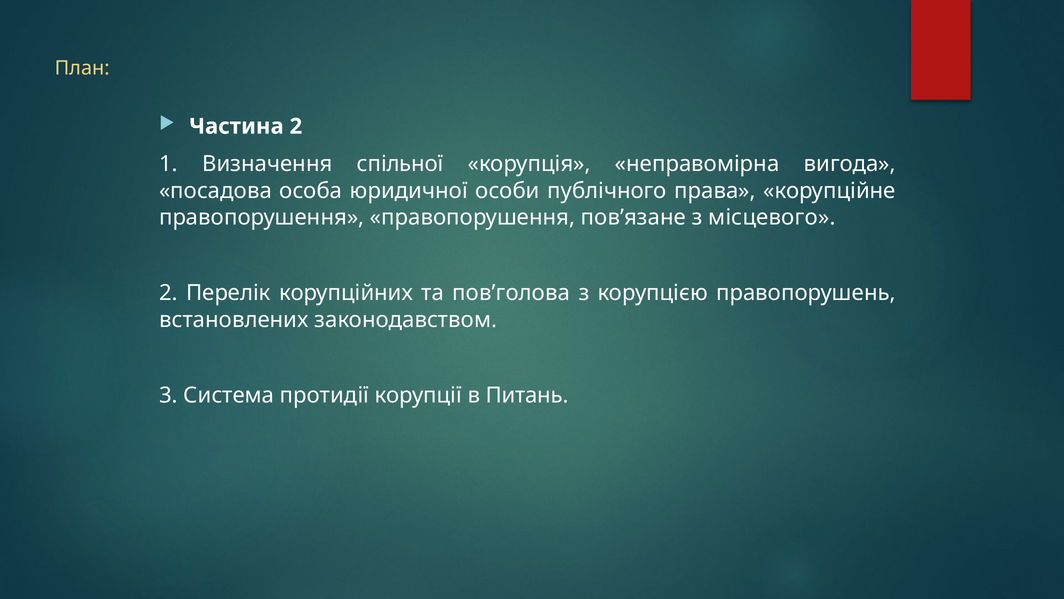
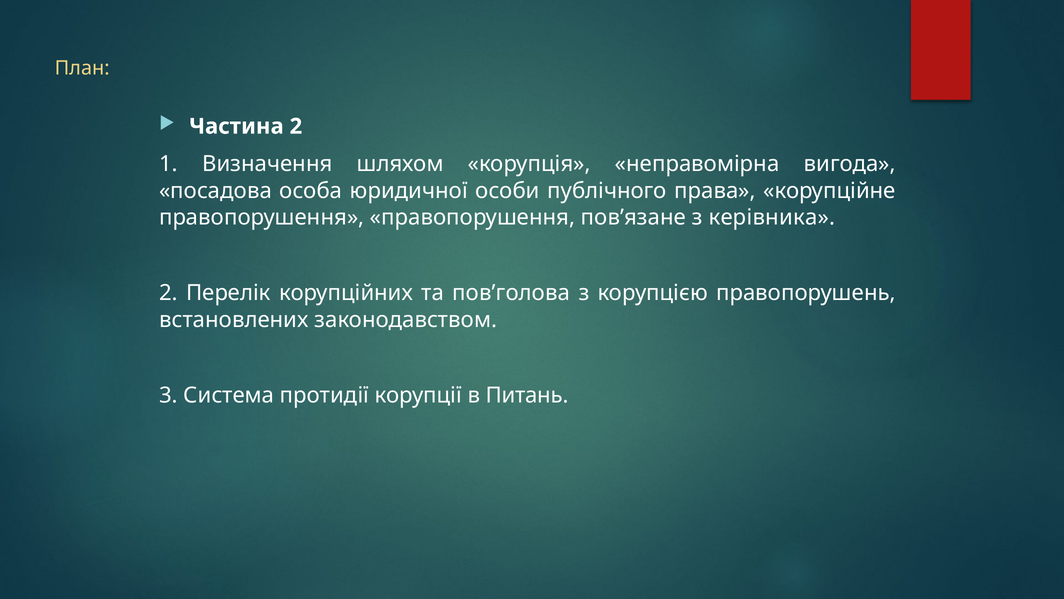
спільної: спільної -> шляхом
місцевого: місцевого -> керівника
